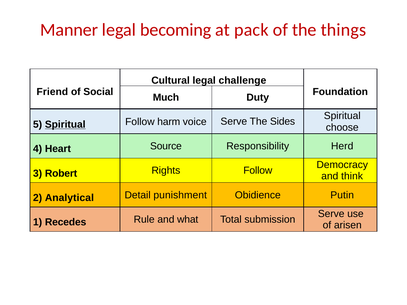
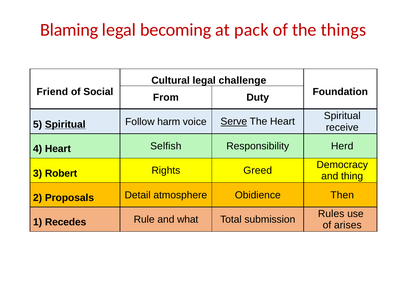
Manner: Manner -> Blaming
Much: Much -> From
Serve at (234, 122) underline: none -> present
The Sides: Sides -> Heart
choose: choose -> receive
Source: Source -> Selfish
Rights Follow: Follow -> Greed
think: think -> thing
Analytical: Analytical -> Proposals
punishment: punishment -> atmosphere
Putin: Putin -> Then
Serve at (331, 214): Serve -> Rules
arisen: arisen -> arises
